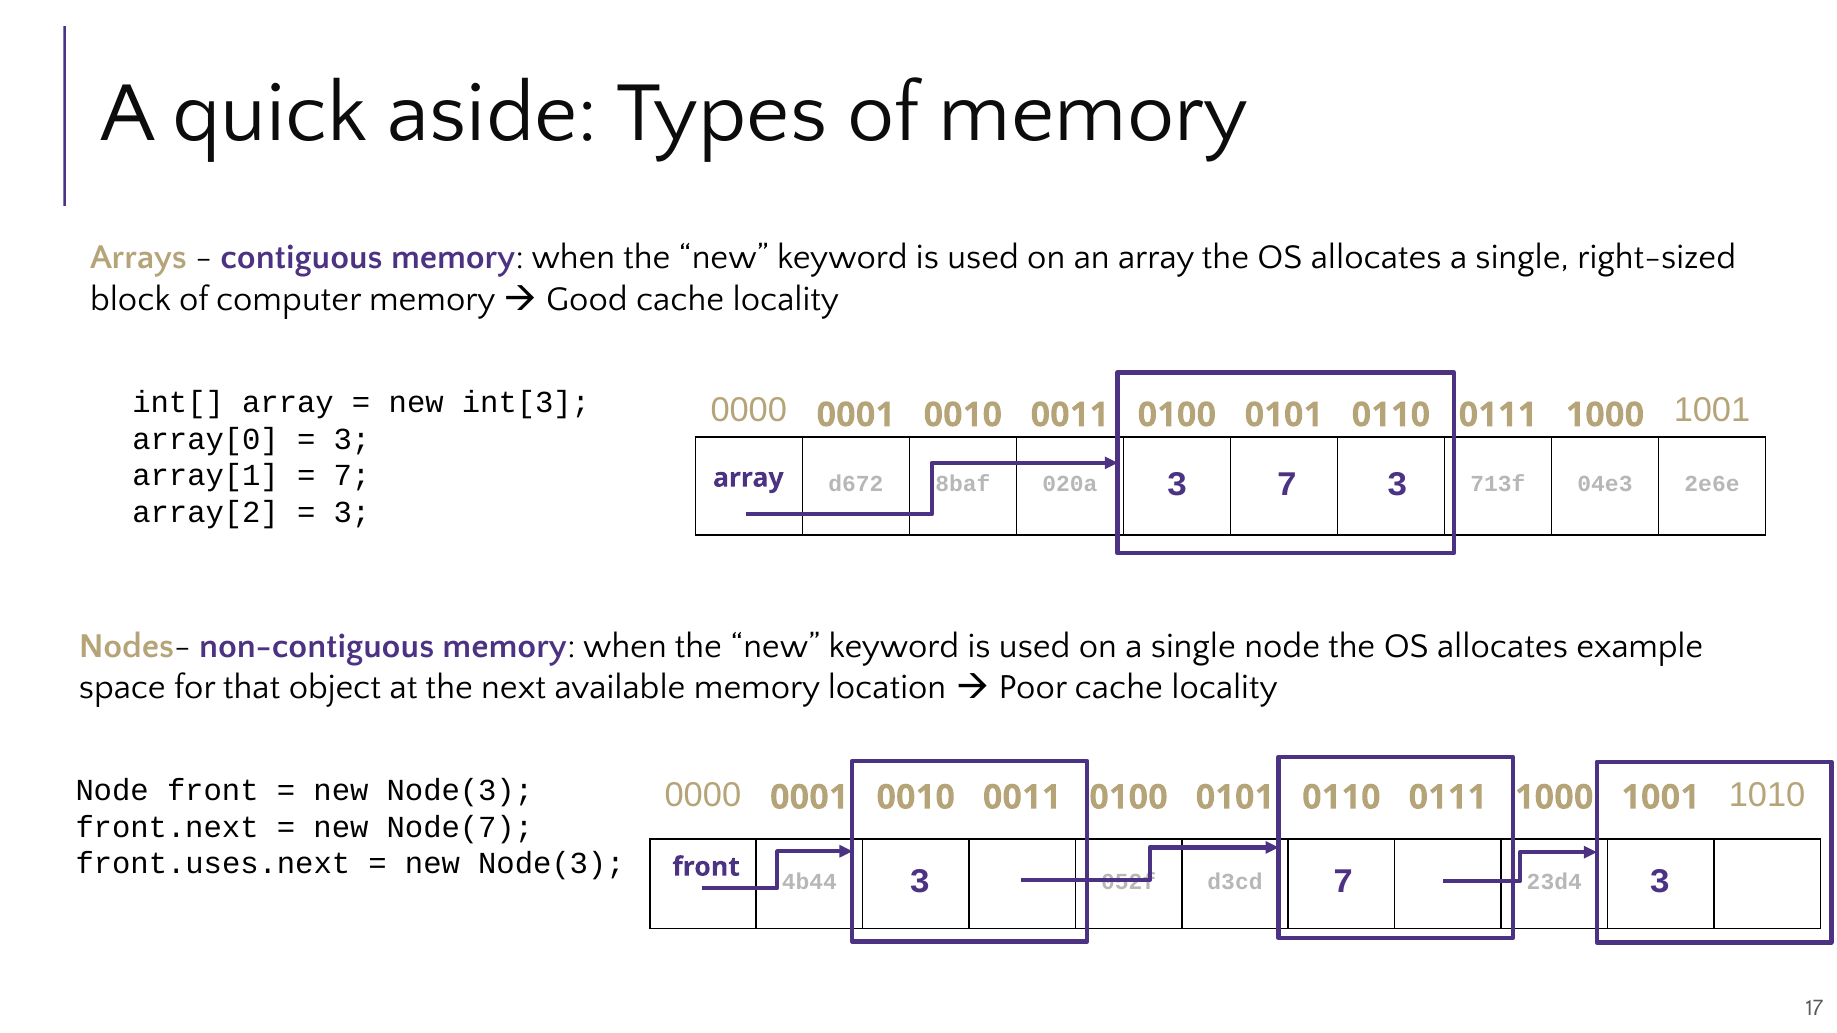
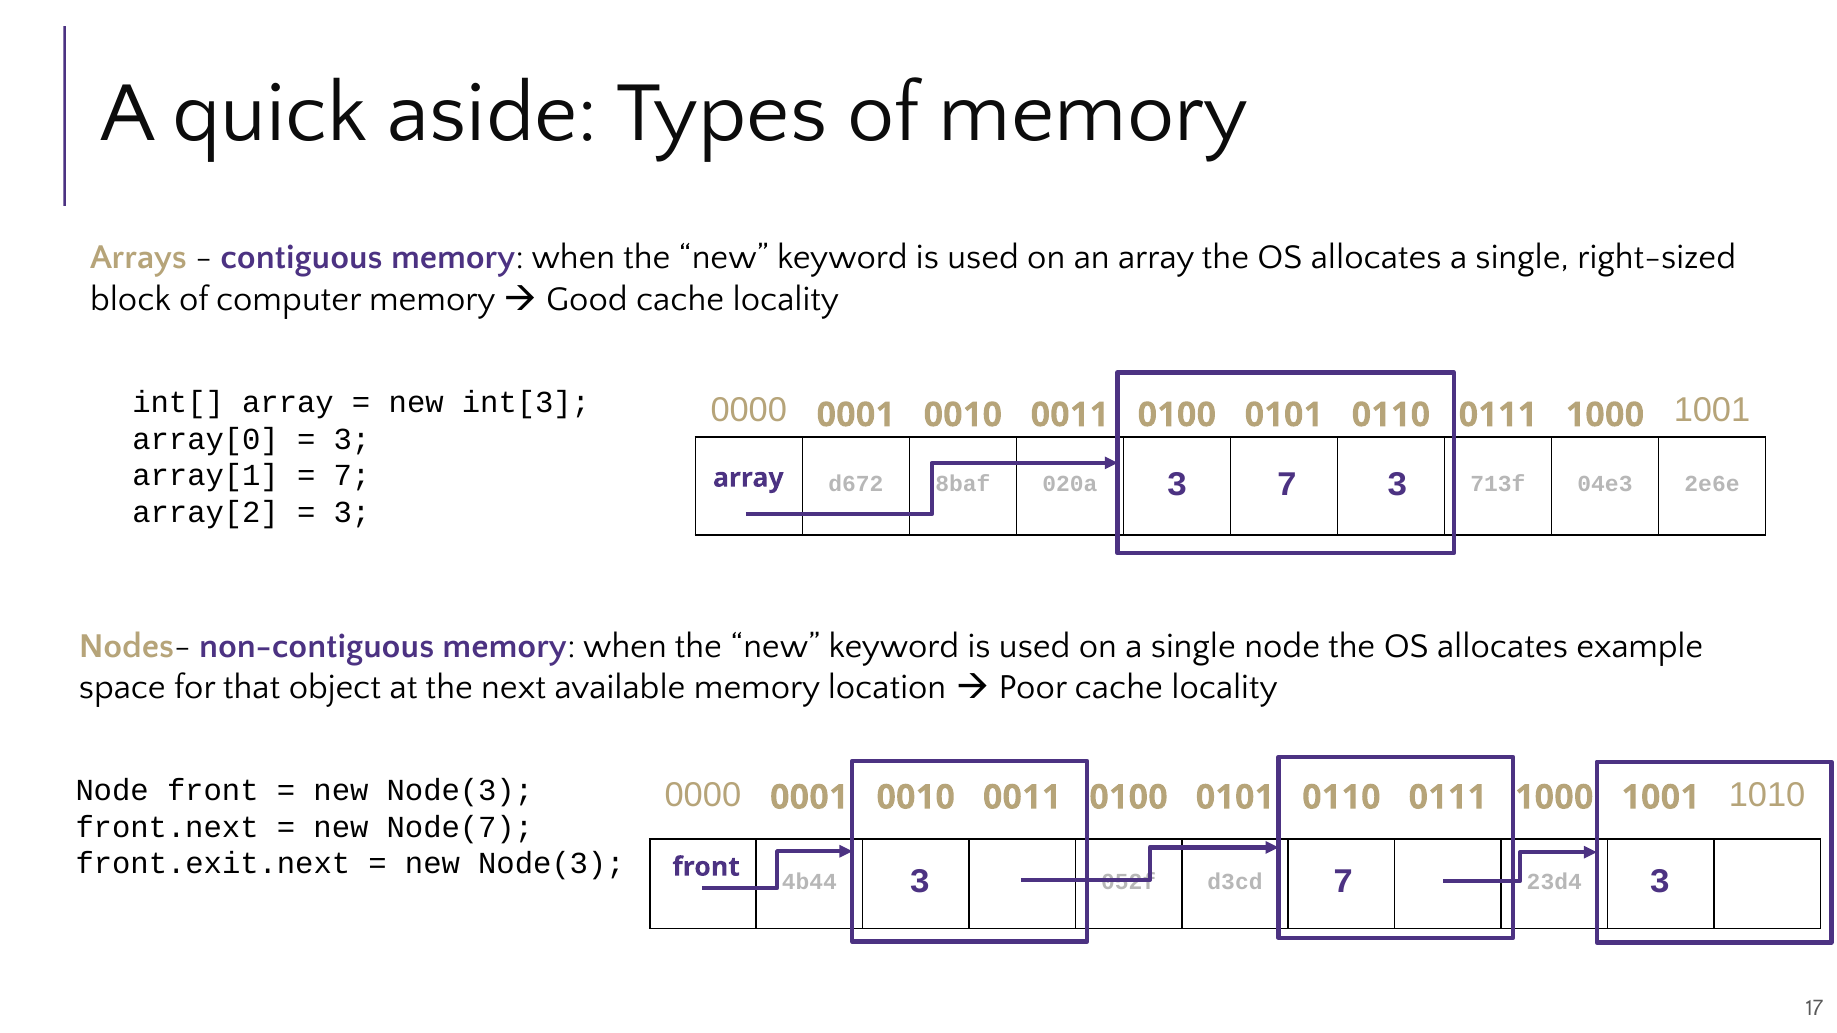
front.uses.next: front.uses.next -> front.exit.next
